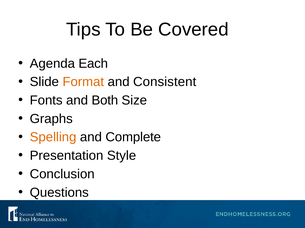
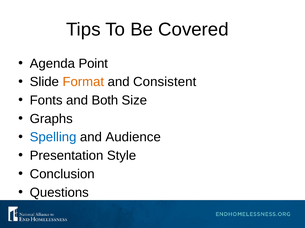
Each: Each -> Point
Spelling colour: orange -> blue
Complete: Complete -> Audience
